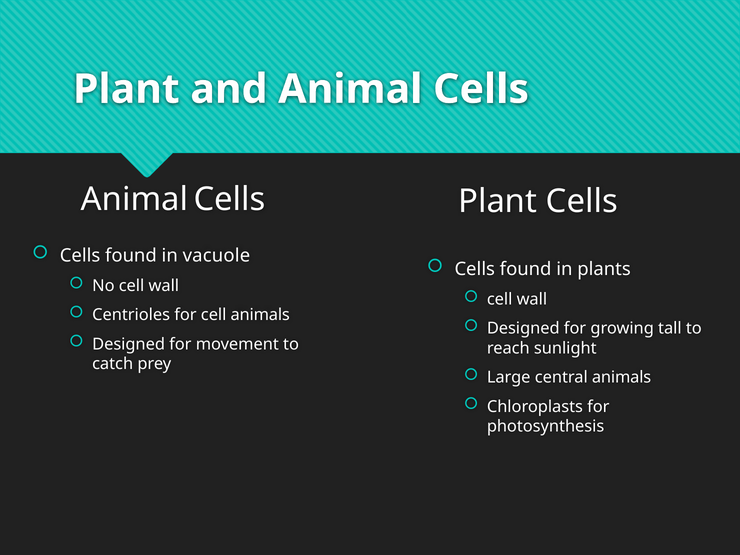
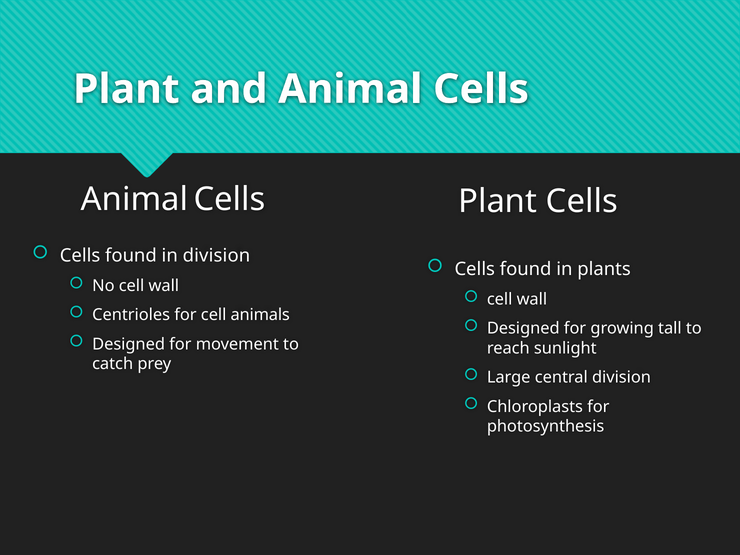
in vacuole: vacuole -> division
central animals: animals -> division
